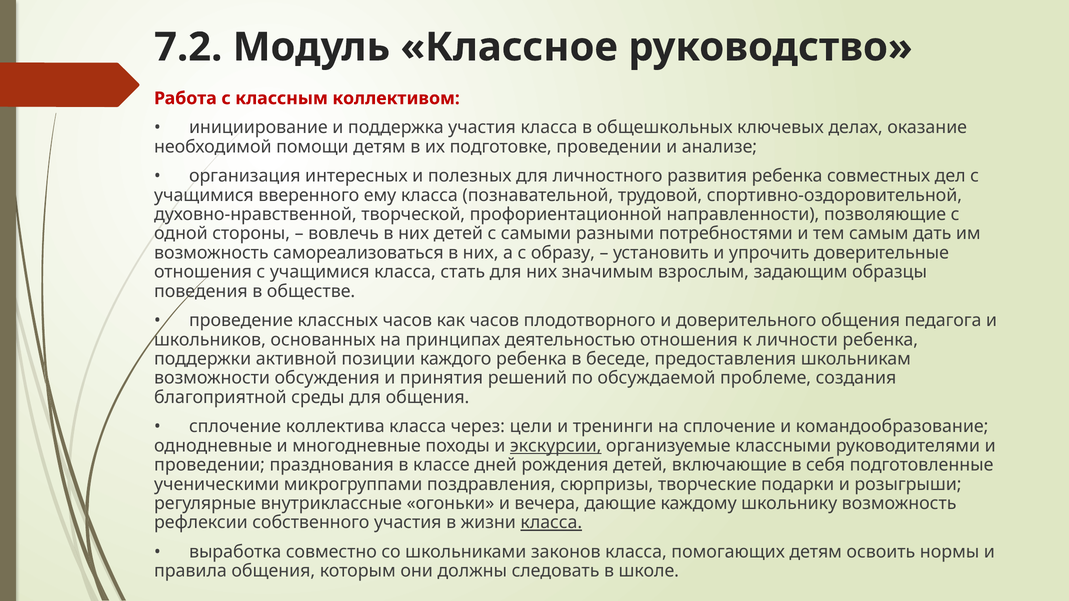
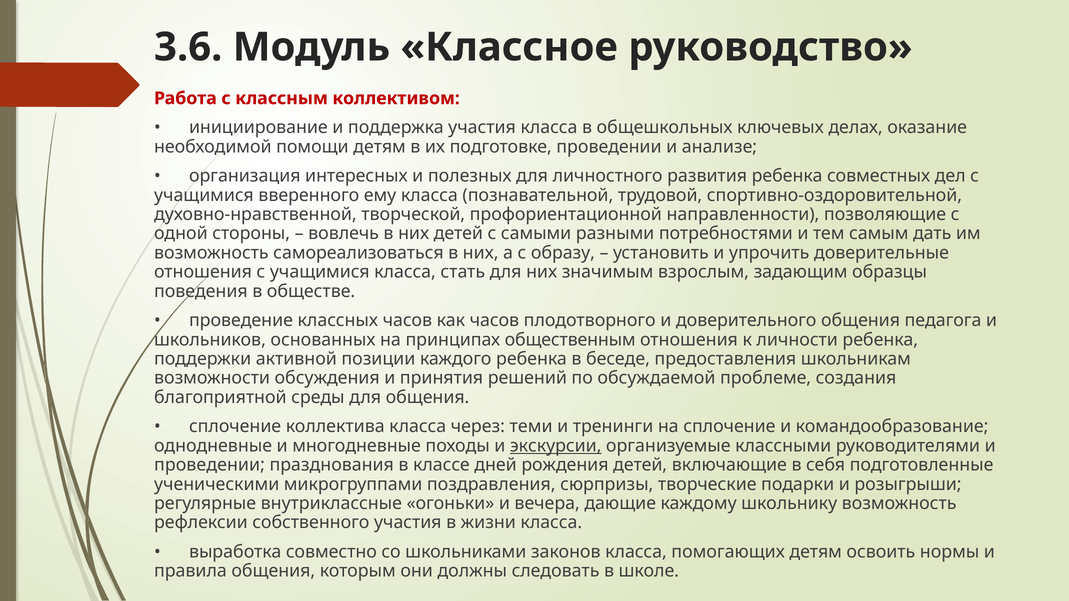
7.2: 7.2 -> 3.6
деятельностью: деятельностью -> общественным
цели: цели -> теми
класса at (551, 523) underline: present -> none
